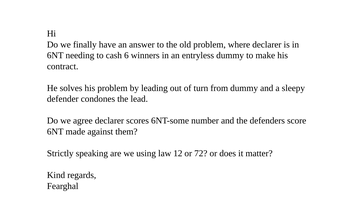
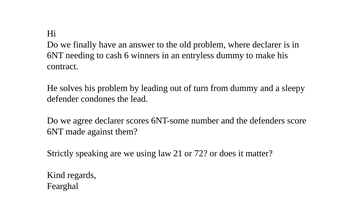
12: 12 -> 21
